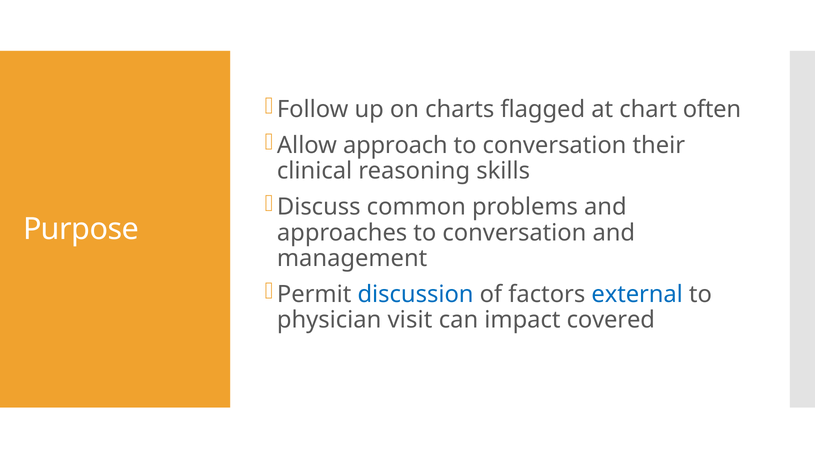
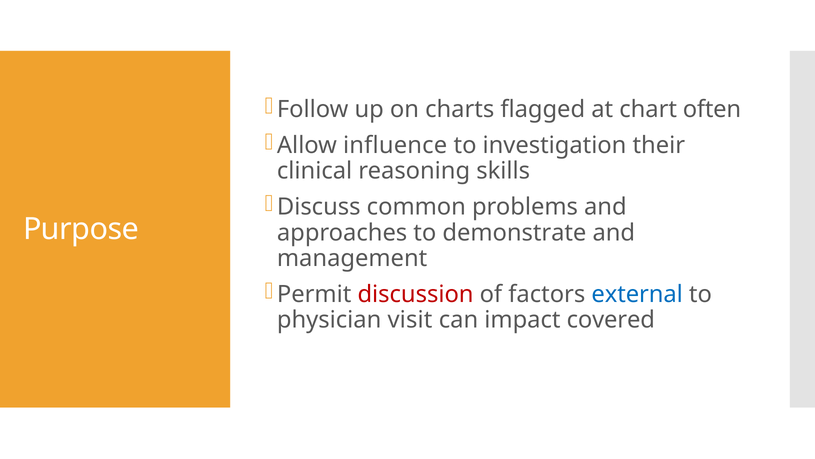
approach: approach -> influence
conversation at (555, 145): conversation -> investigation
approaches to conversation: conversation -> demonstrate
discussion colour: blue -> red
